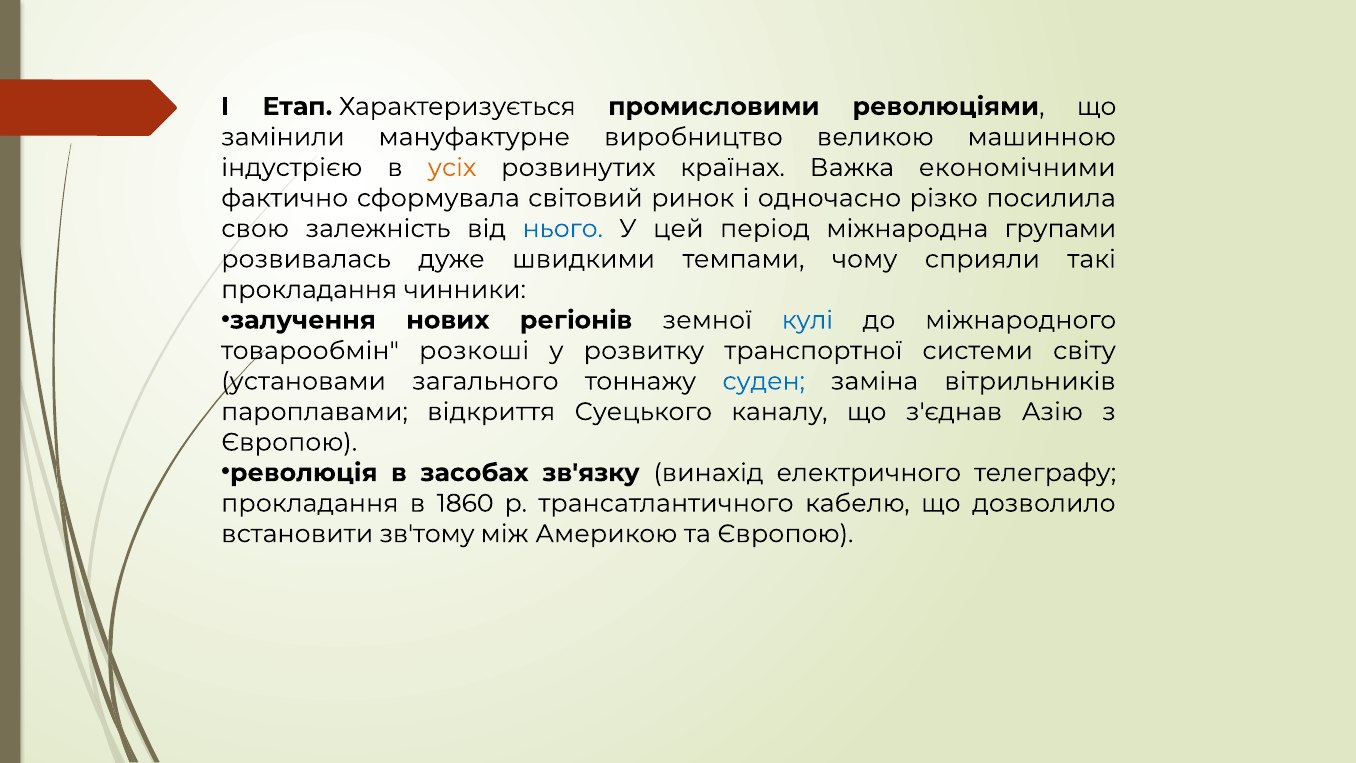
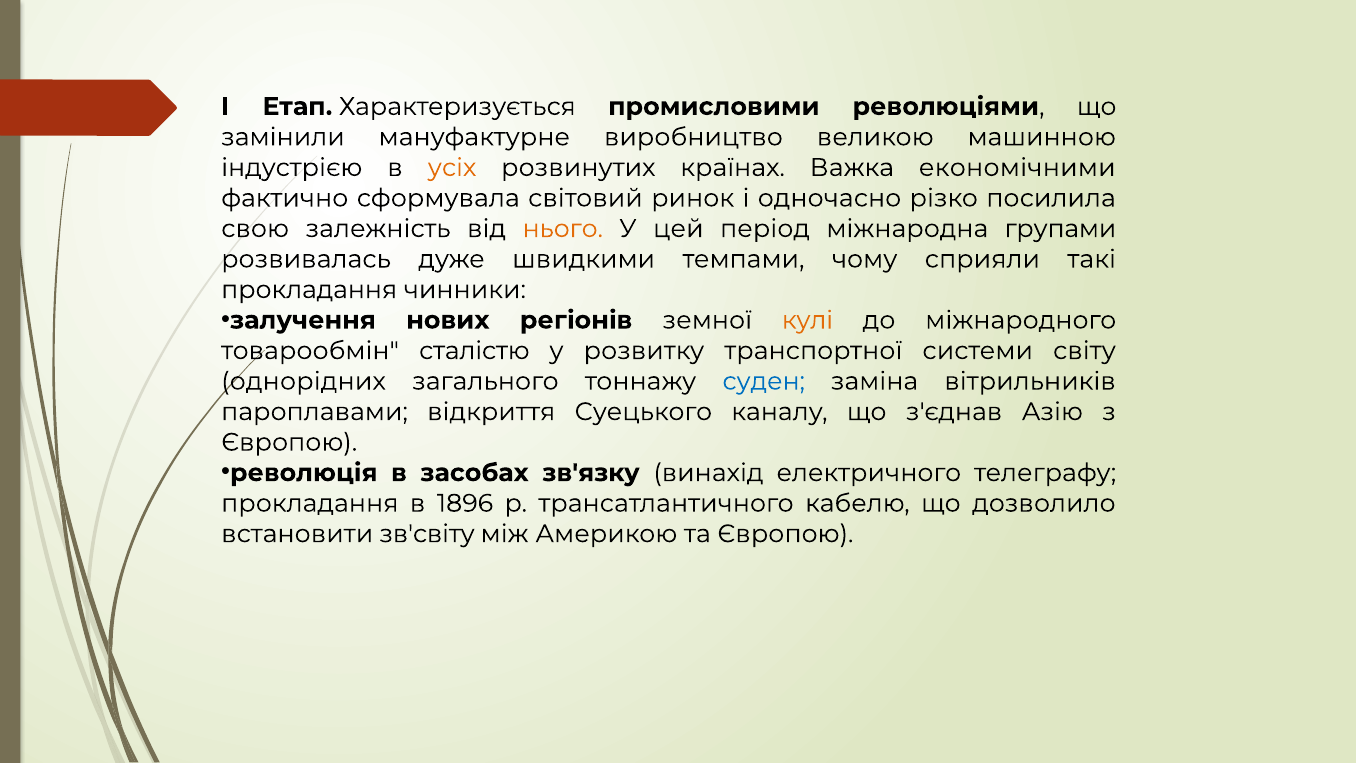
нього colour: blue -> orange
кулі colour: blue -> orange
розкоші: розкоші -> сталістю
установами: установами -> однорідних
1860: 1860 -> 1896
зв'тому: зв'тому -> зв'світу
